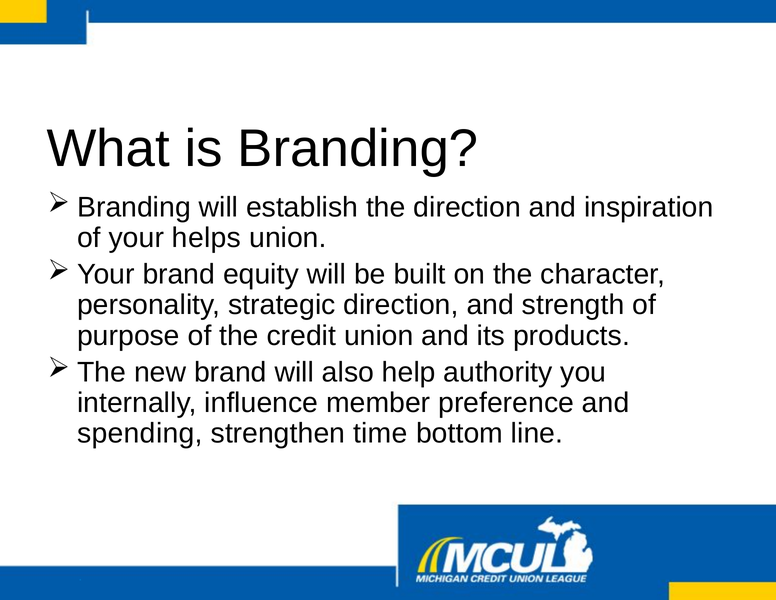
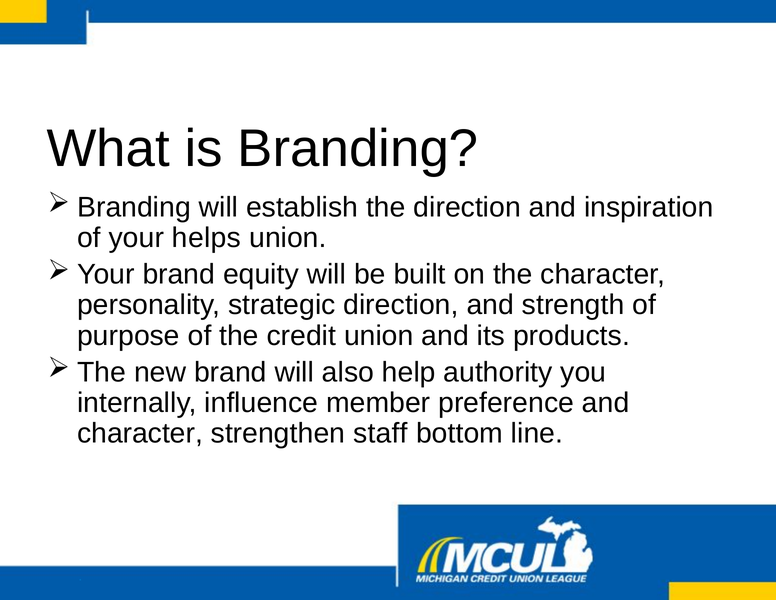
spending at (140, 433): spending -> character
time: time -> staff
